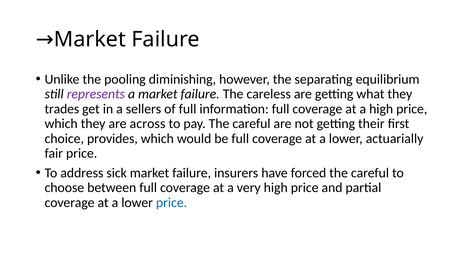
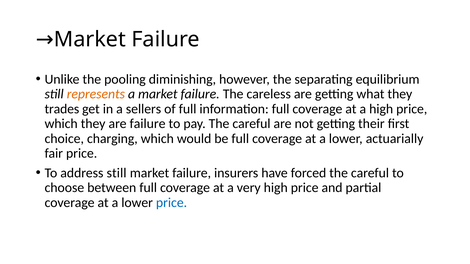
represents colour: purple -> orange
are across: across -> failure
provides: provides -> charging
address sick: sick -> still
